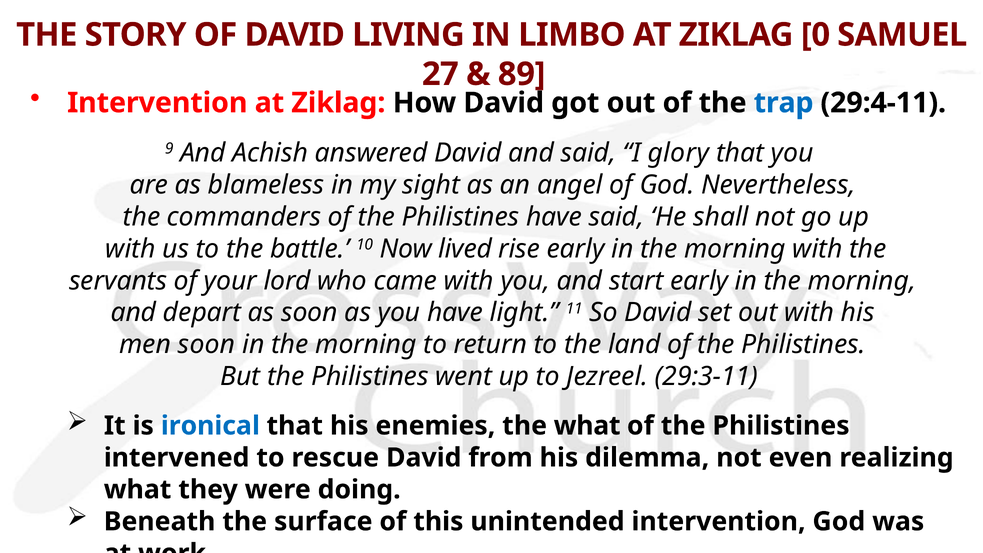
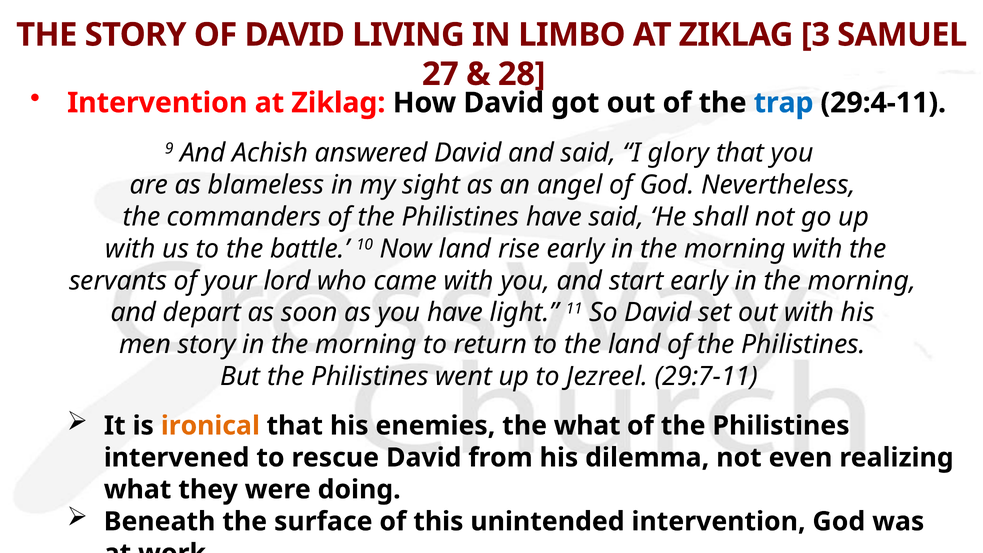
0: 0 -> 3
89: 89 -> 28
Now lived: lived -> land
men soon: soon -> story
29:3-11: 29:3-11 -> 29:7-11
ironical colour: blue -> orange
